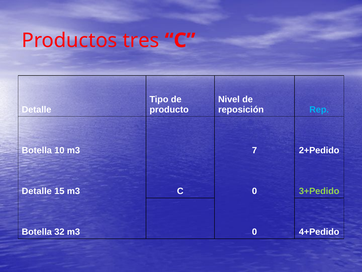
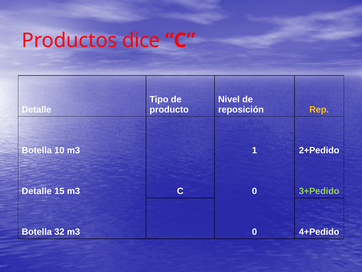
tres: tres -> dice
Rep colour: light blue -> yellow
7: 7 -> 1
